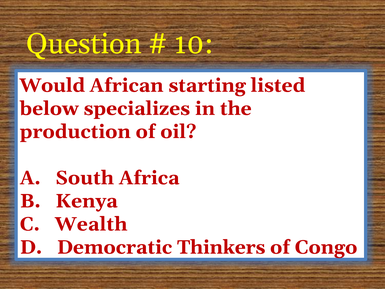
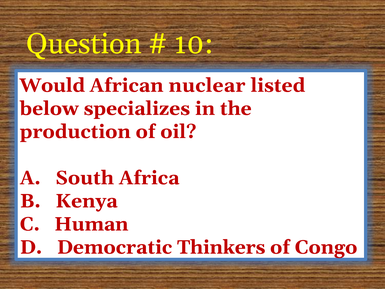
starting: starting -> nuclear
Wealth: Wealth -> Human
